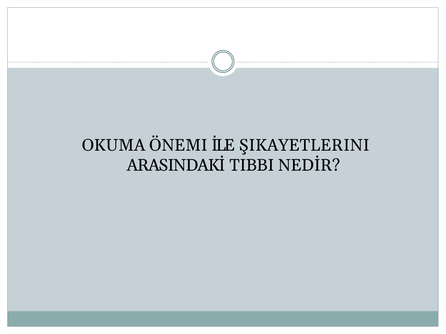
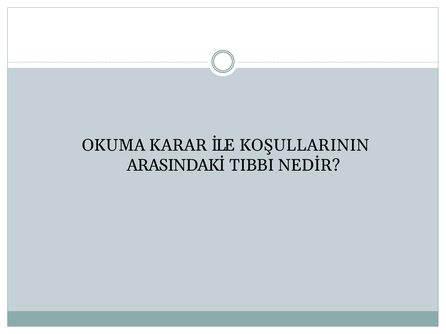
ÖNEMI: ÖNEMI -> KARAR
ŞIKAYETLERINI: ŞIKAYETLERINI -> KOŞULLARININ
